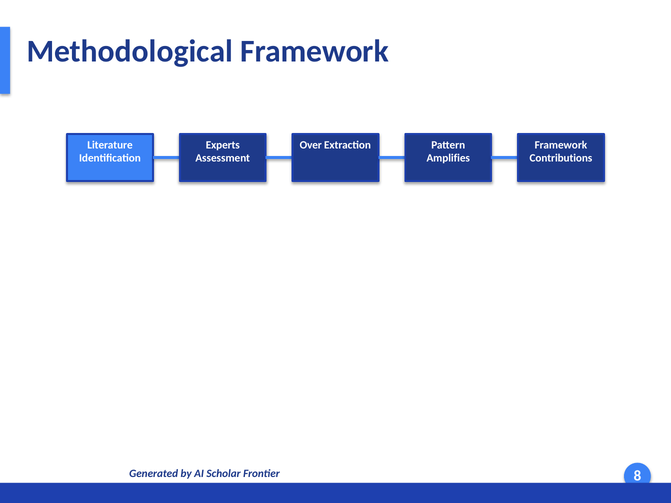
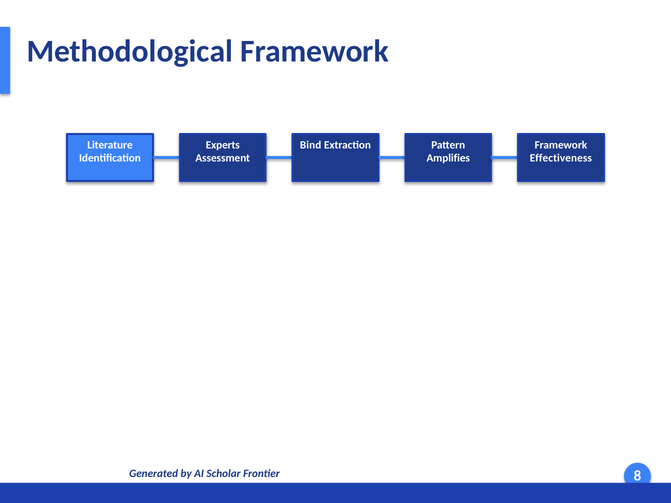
Over: Over -> Bind
Contributions: Contributions -> Effectiveness
